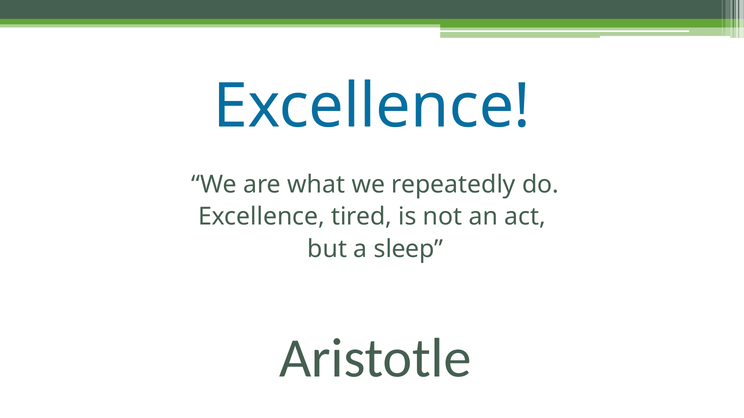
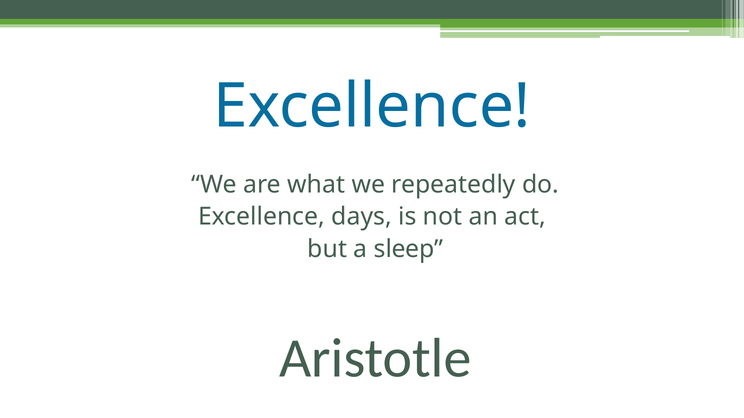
tired: tired -> days
